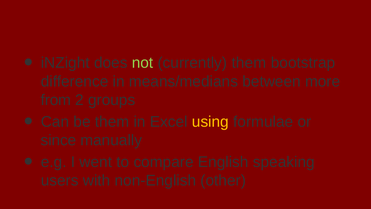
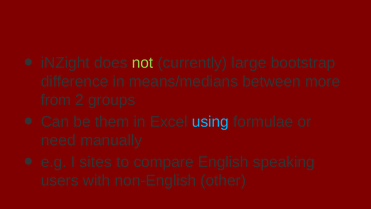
currently them: them -> large
using colour: yellow -> light blue
since: since -> need
went: went -> sites
